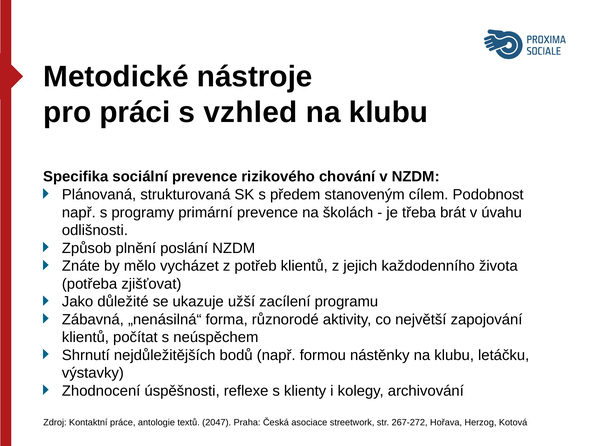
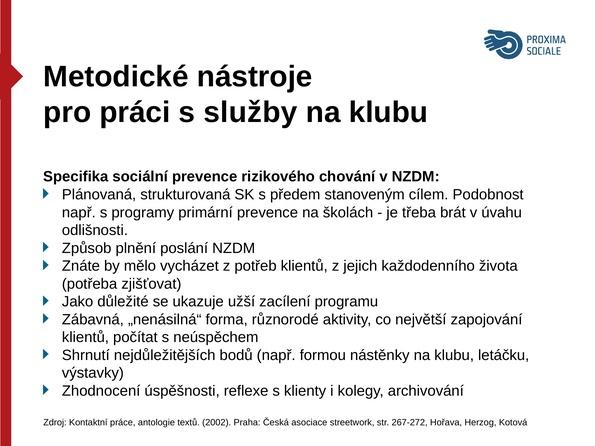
vzhled: vzhled -> služby
2047: 2047 -> 2002
